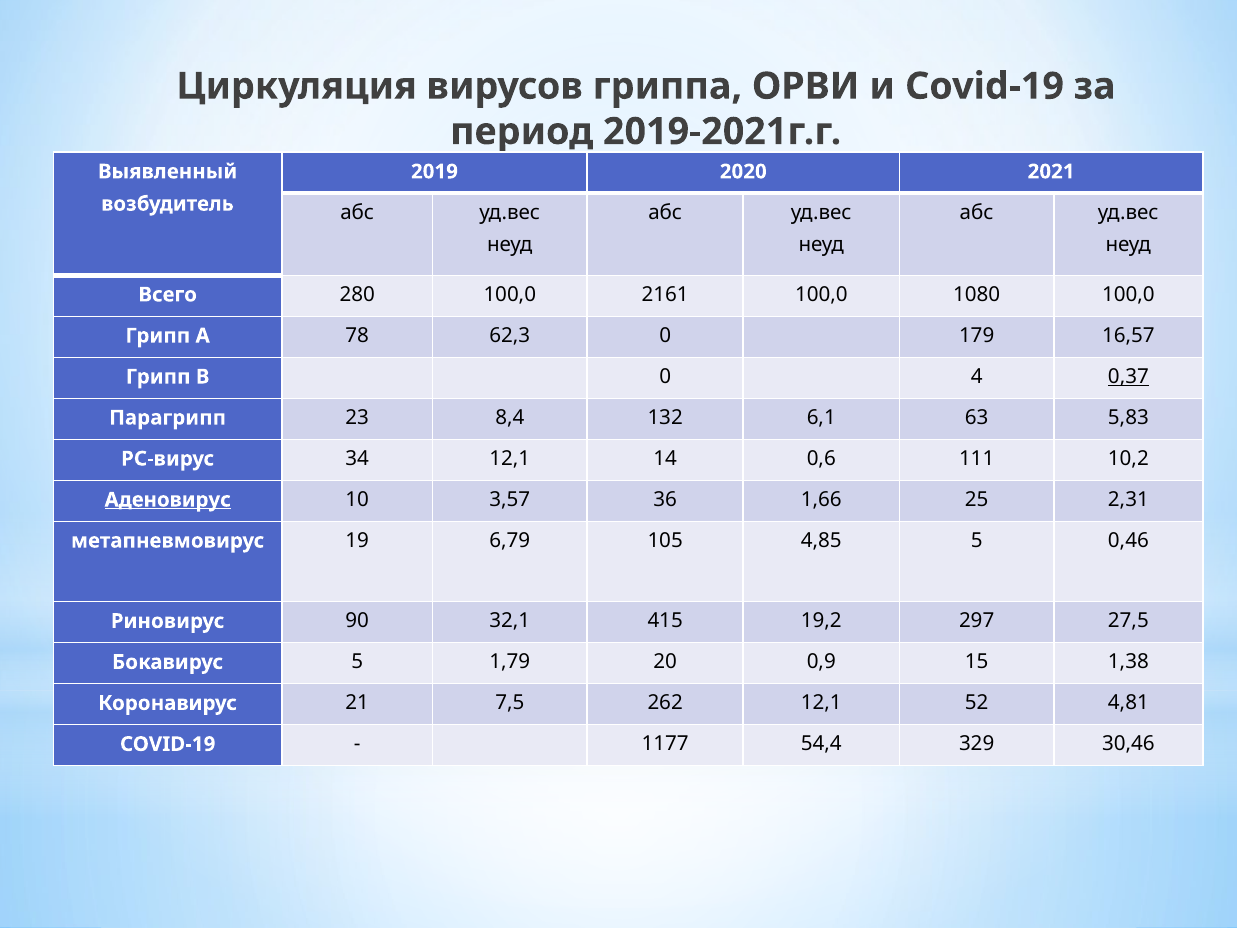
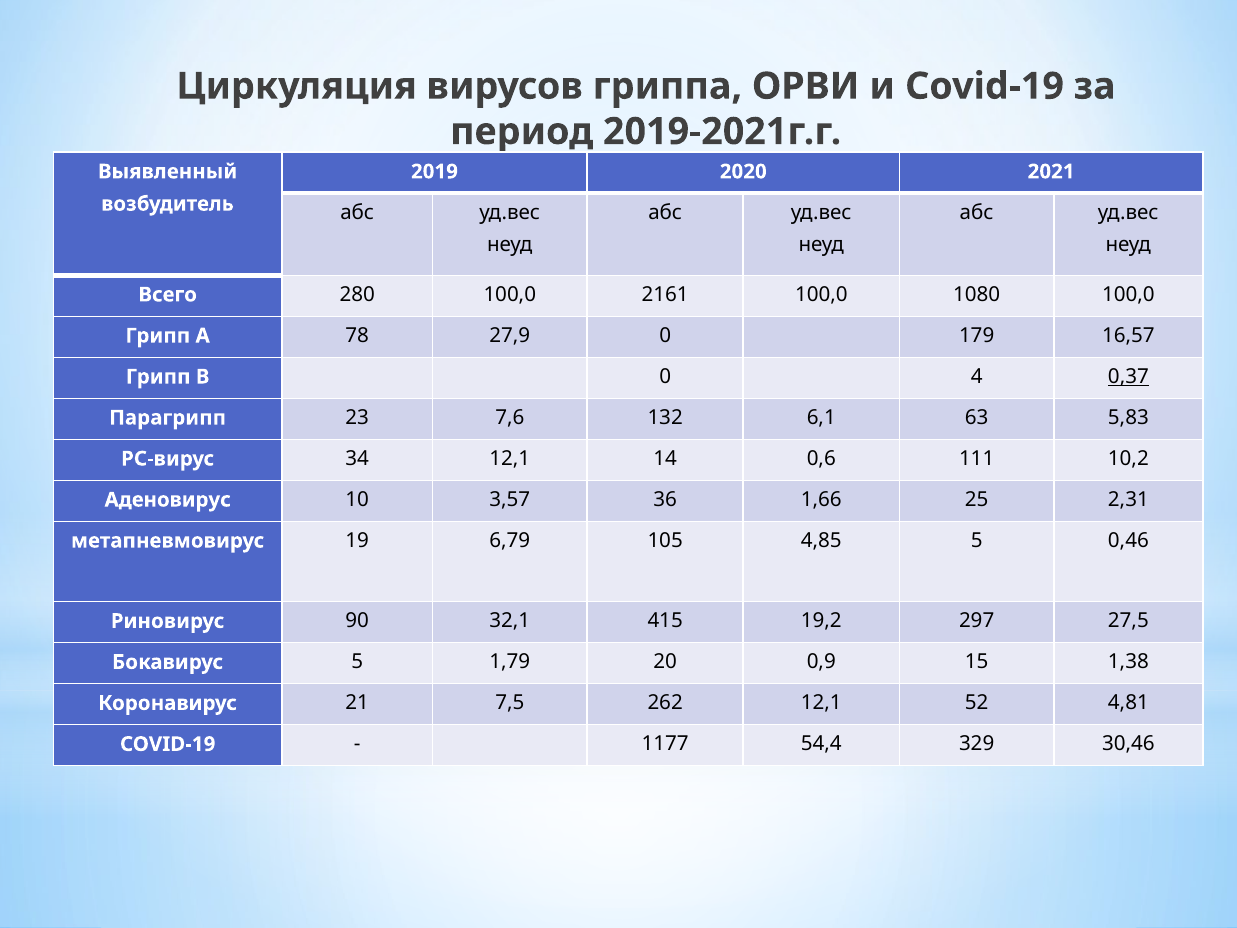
62,3: 62,3 -> 27,9
8,4: 8,4 -> 7,6
Аденовирус underline: present -> none
